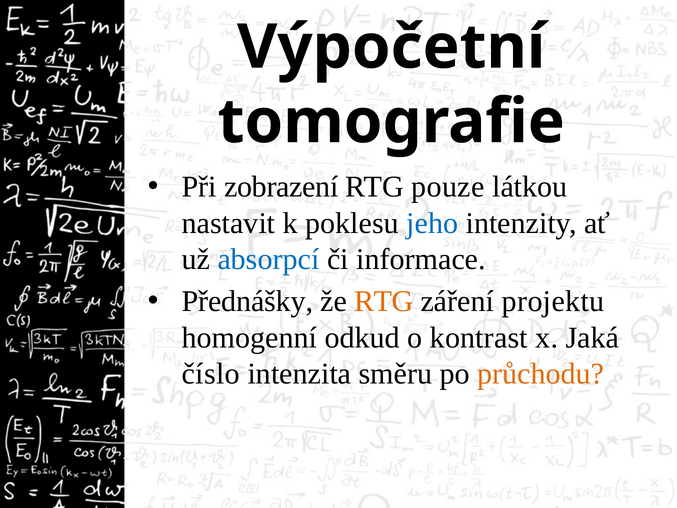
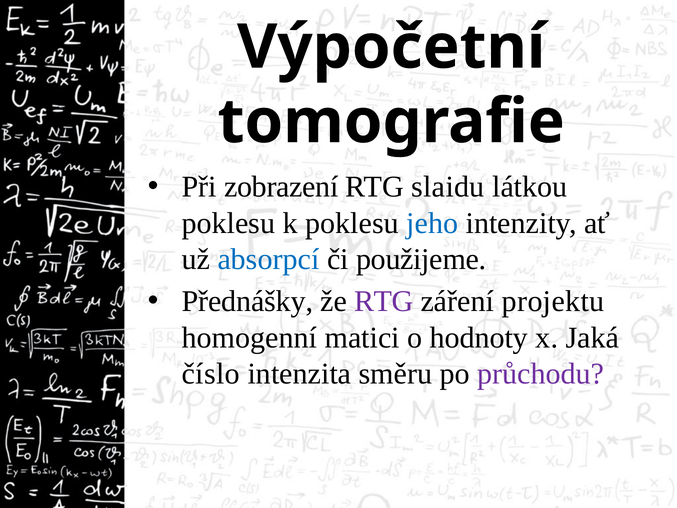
pouze: pouze -> slaidu
nastavit at (228, 223): nastavit -> poklesu
informace: informace -> použijeme
RTG at (384, 301) colour: orange -> purple
odkud: odkud -> matici
kontrast: kontrast -> hodnoty
průchodu colour: orange -> purple
